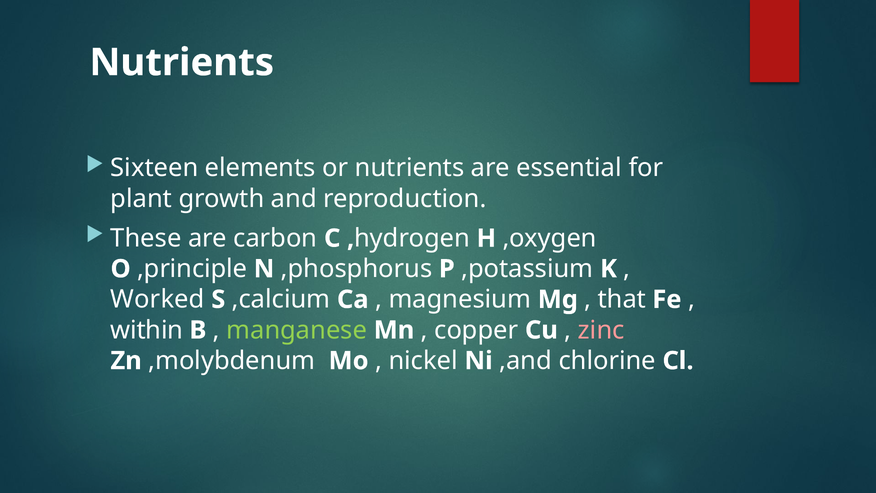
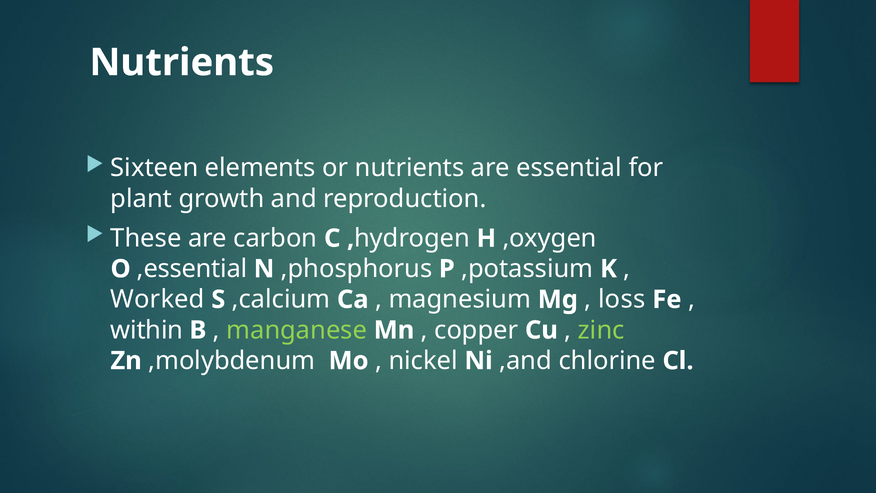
,principle: ,principle -> ,essential
that: that -> loss
zinc colour: pink -> light green
